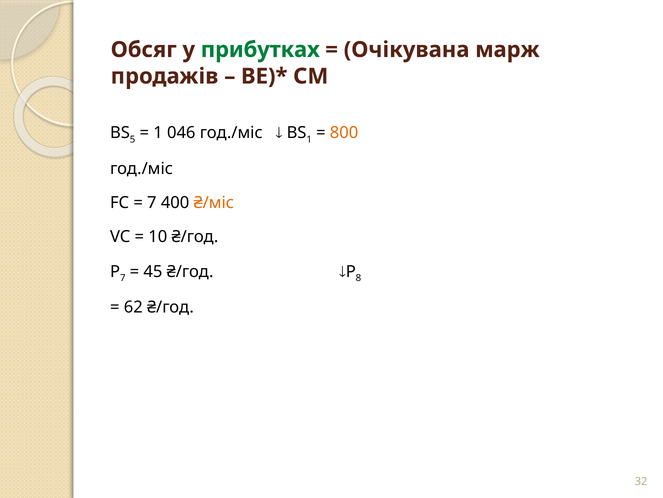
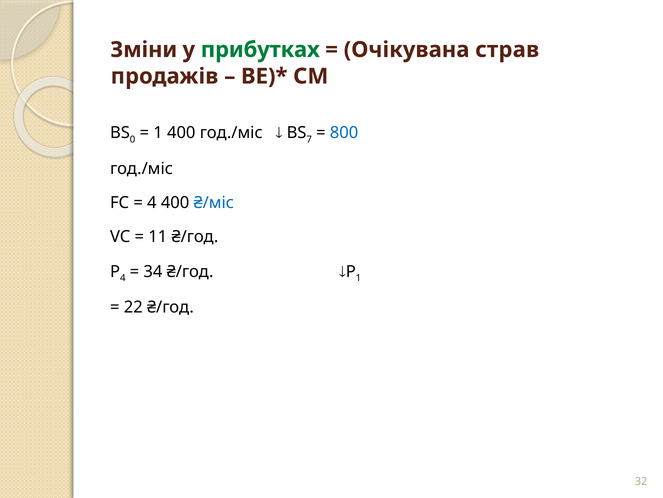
Обсяг: Обсяг -> Зміни
марж: марж -> страв
5: 5 -> 0
1 046: 046 -> 400
1 at (309, 139): 1 -> 7
800 colour: orange -> blue
7 at (152, 202): 7 -> 4
₴/міс colour: orange -> blue
10: 10 -> 11
7 at (123, 278): 7 -> 4
45: 45 -> 34
8 at (358, 278): 8 -> 1
62: 62 -> 22
